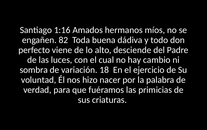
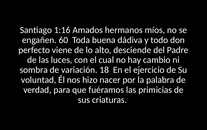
82: 82 -> 60
